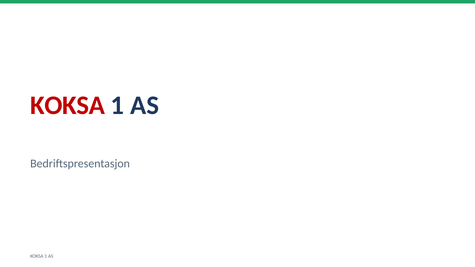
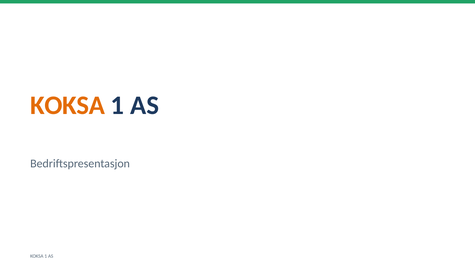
KOKSA at (68, 105) colour: red -> orange
